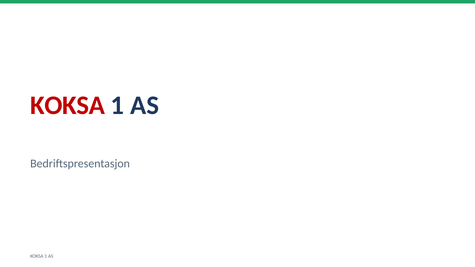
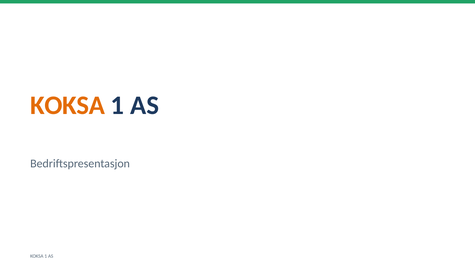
KOKSA at (68, 105) colour: red -> orange
